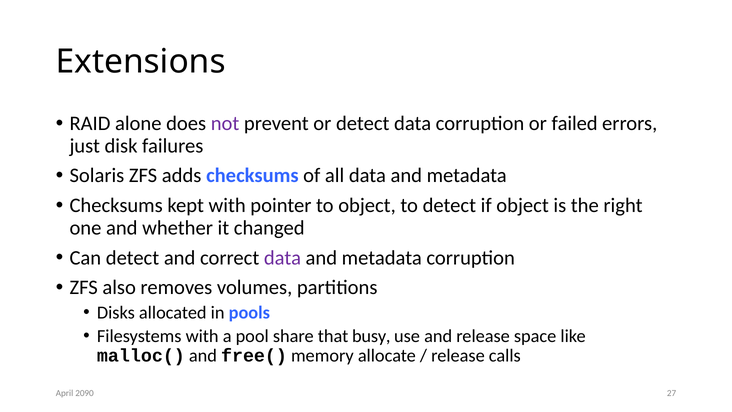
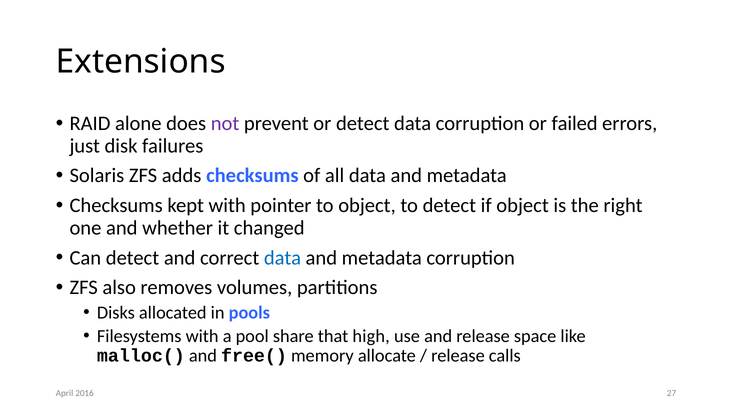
data at (283, 258) colour: purple -> blue
busy: busy -> high
2090: 2090 -> 2016
